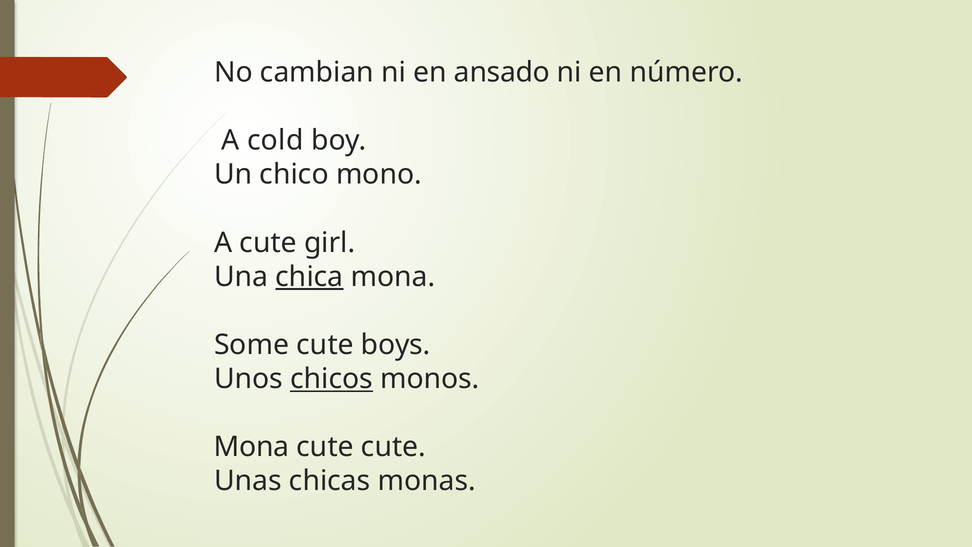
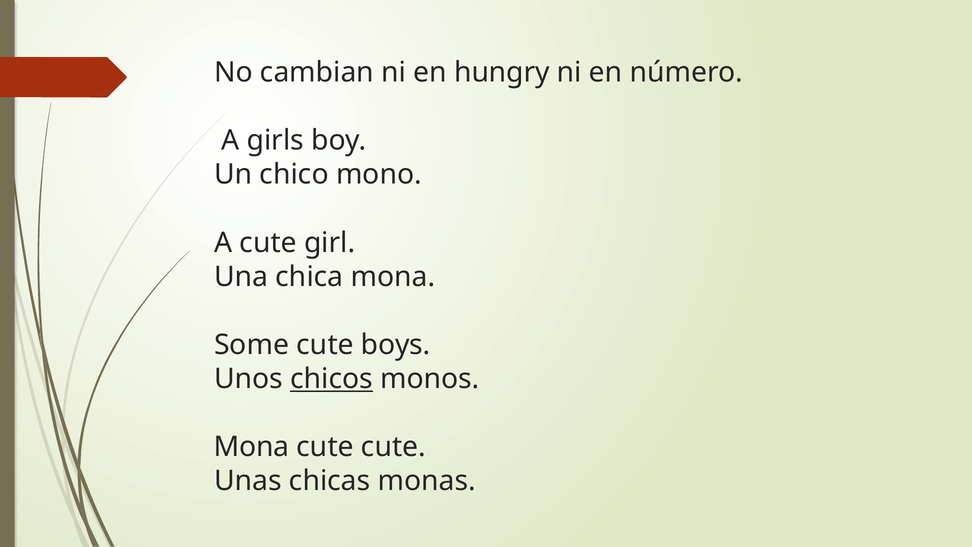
ansado: ansado -> hungry
cold: cold -> girls
chica underline: present -> none
